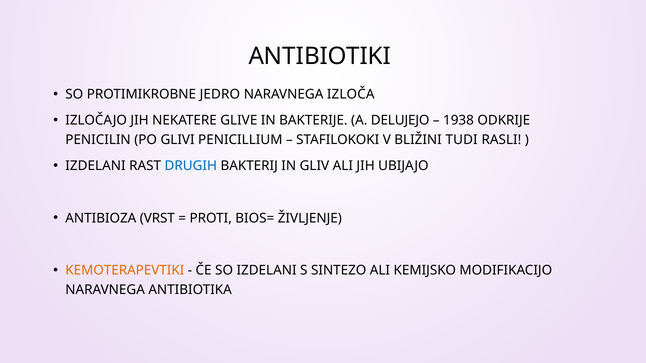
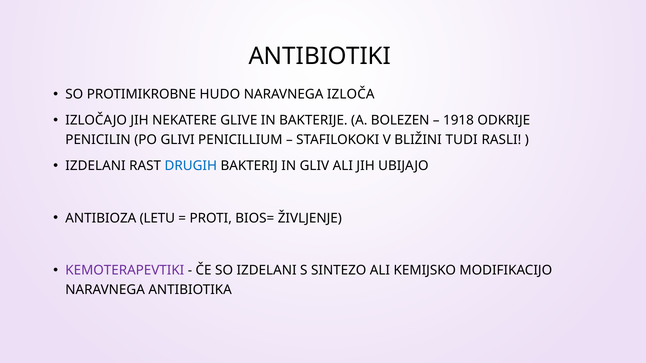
JEDRO: JEDRO -> HUDO
DELUJEJO: DELUJEJO -> BOLEZEN
1938: 1938 -> 1918
VRST: VRST -> LETU
KEMOTERAPEVTIKI colour: orange -> purple
